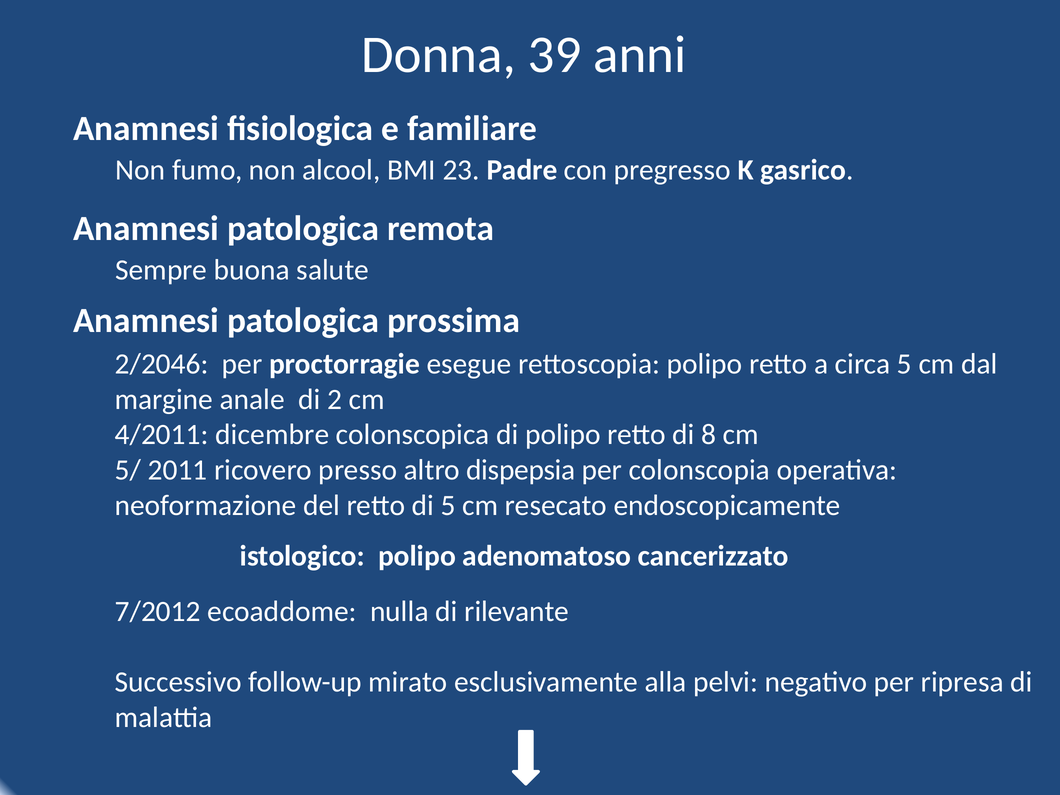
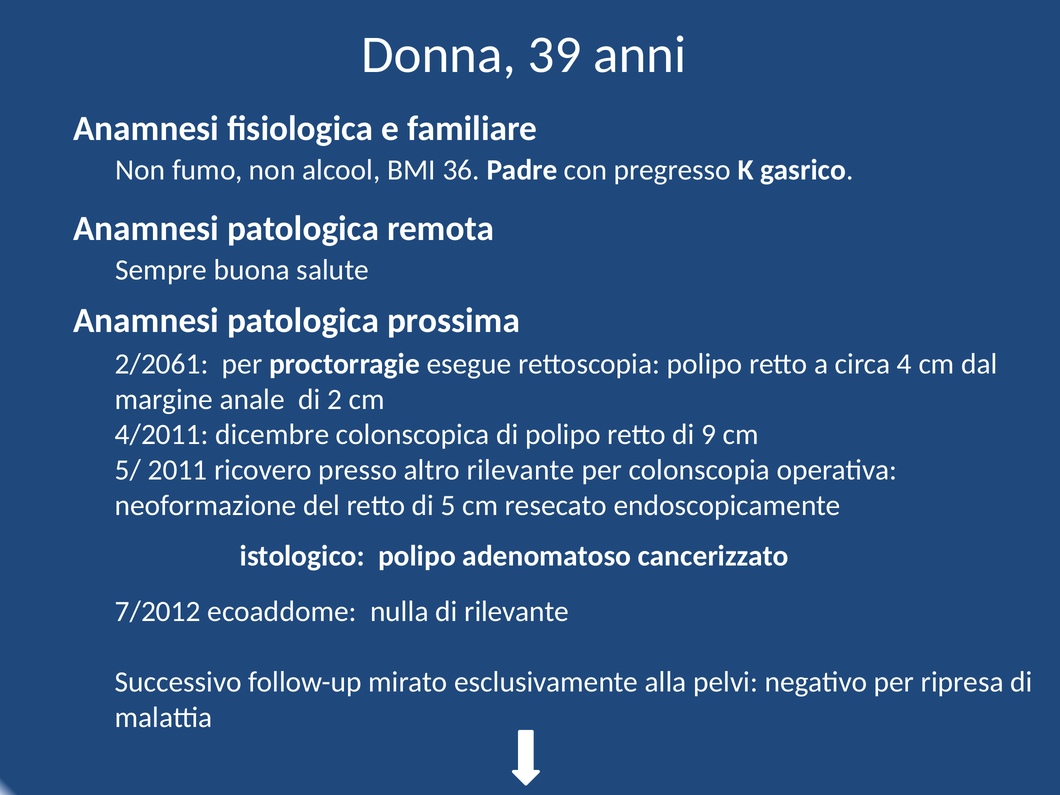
23: 23 -> 36
2/2046: 2/2046 -> 2/2061
circa 5: 5 -> 4
8: 8 -> 9
altro dispepsia: dispepsia -> rilevante
